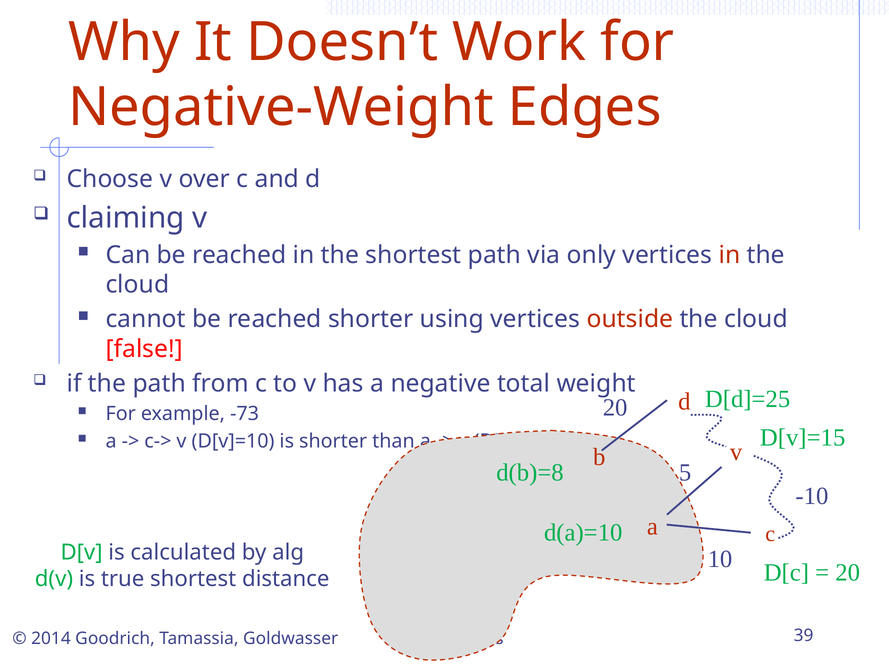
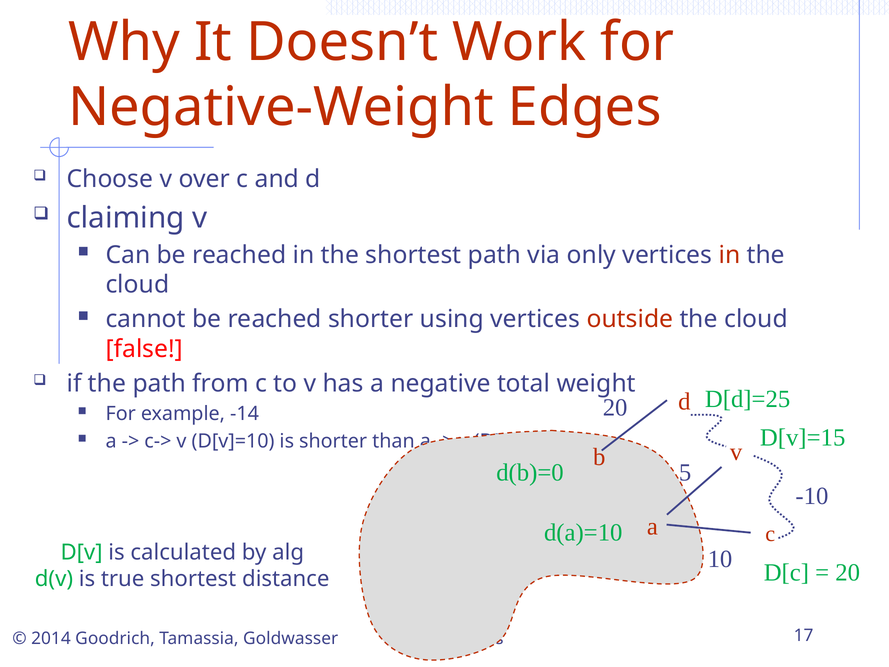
-73: -73 -> -14
d(b)=8: d(b)=8 -> d(b)=0
39: 39 -> 17
